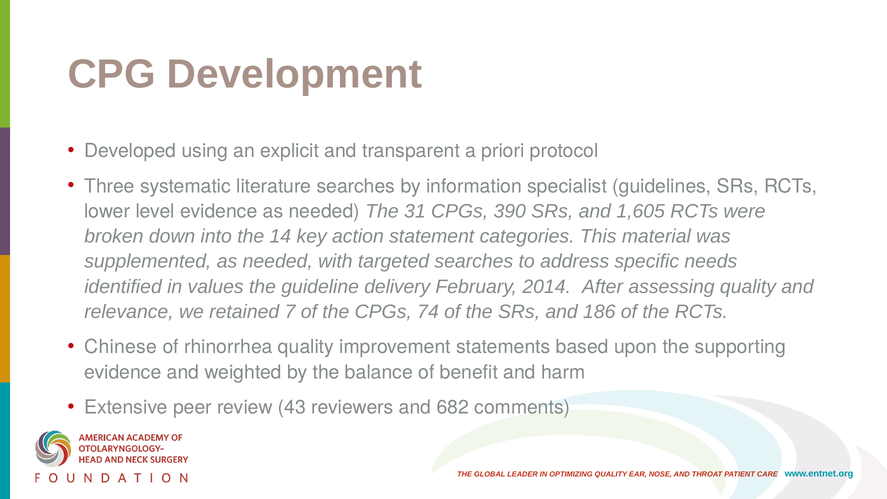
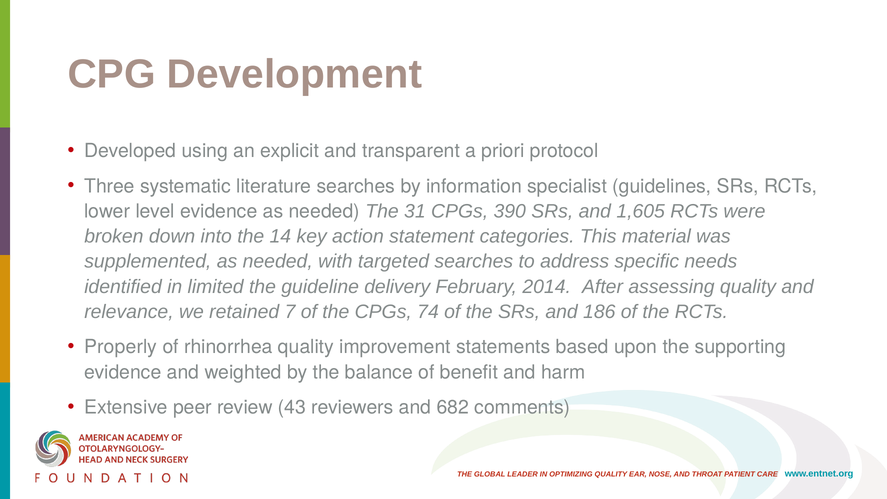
values: values -> limited
Chinese: Chinese -> Properly
